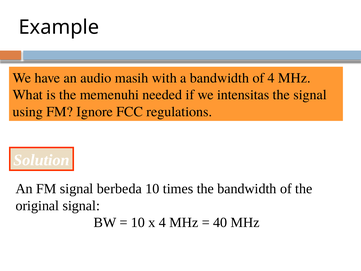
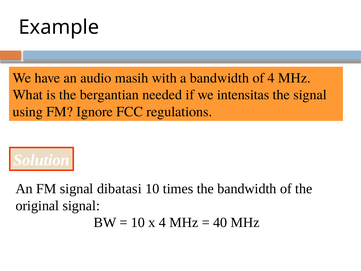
memenuhi: memenuhi -> bergantian
berbeda: berbeda -> dibatasi
